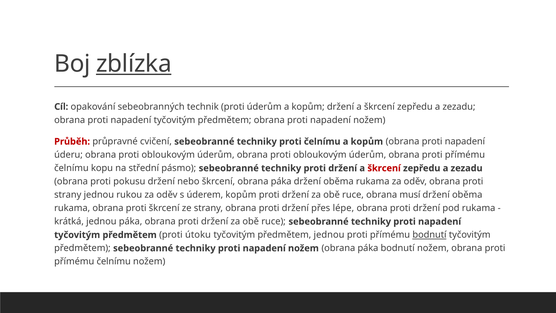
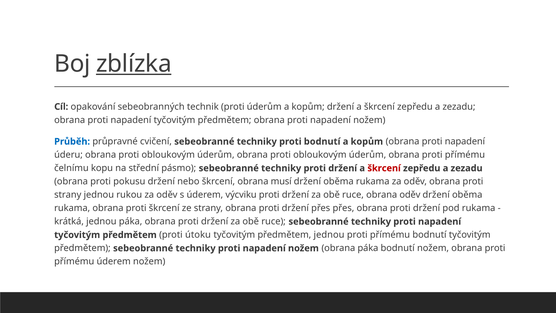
Průběh colour: red -> blue
proti čelnímu: čelnímu -> bodnutí
škrcení obrana páka: páka -> musí
úderem kopům: kopům -> výcviku
obrana musí: musí -> oděv
přes lépe: lépe -> přes
bodnutí at (429, 235) underline: present -> none
čelnímu at (114, 261): čelnímu -> úderem
